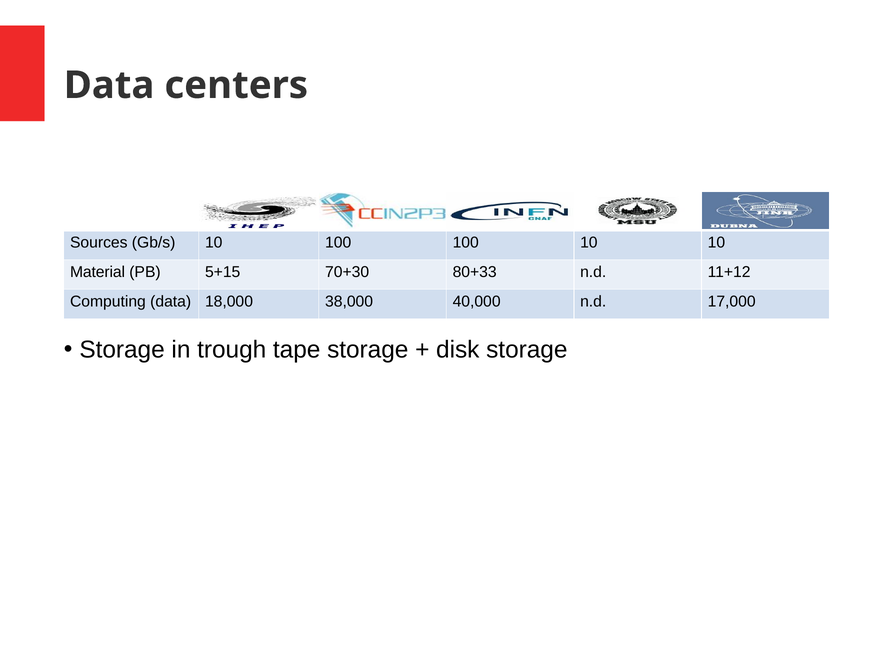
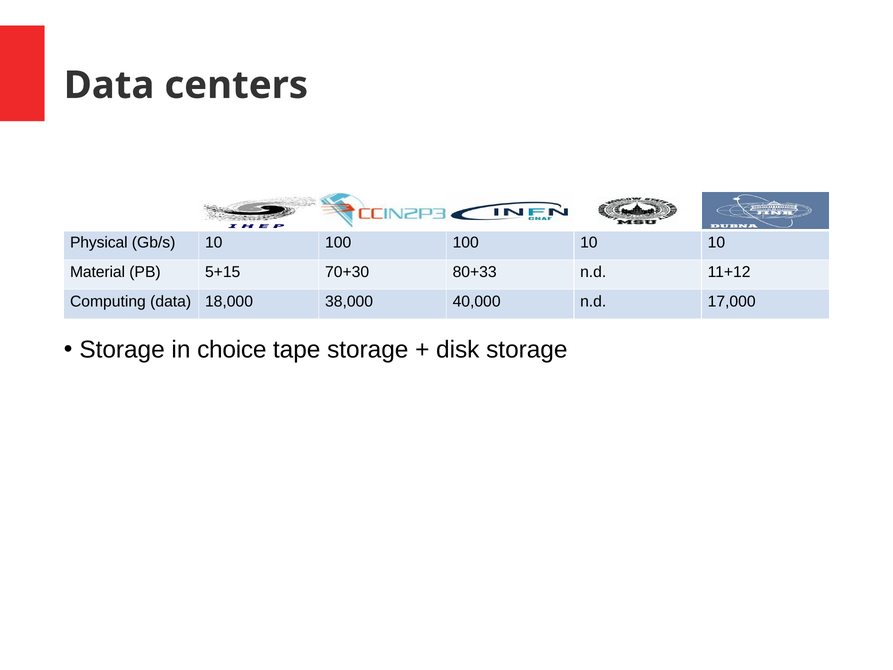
Sources: Sources -> Physical
trough: trough -> choice
